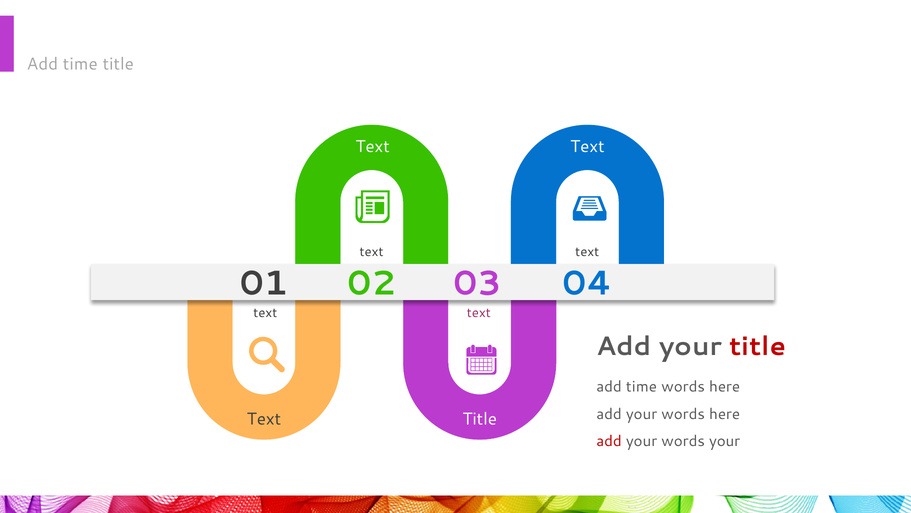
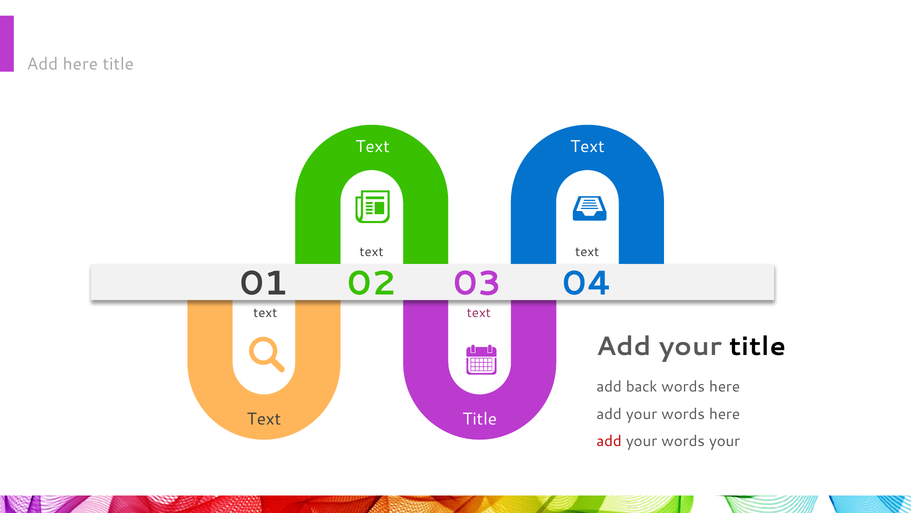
time at (80, 64): time -> here
title at (758, 346) colour: red -> black
time at (642, 386): time -> back
